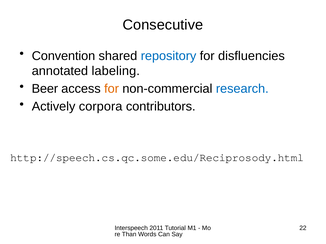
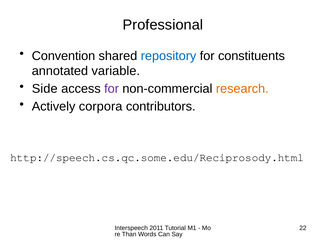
Consecutive: Consecutive -> Professional
disfluencies: disfluencies -> constituents
labeling: labeling -> variable
Beer: Beer -> Side
for at (112, 89) colour: orange -> purple
research colour: blue -> orange
